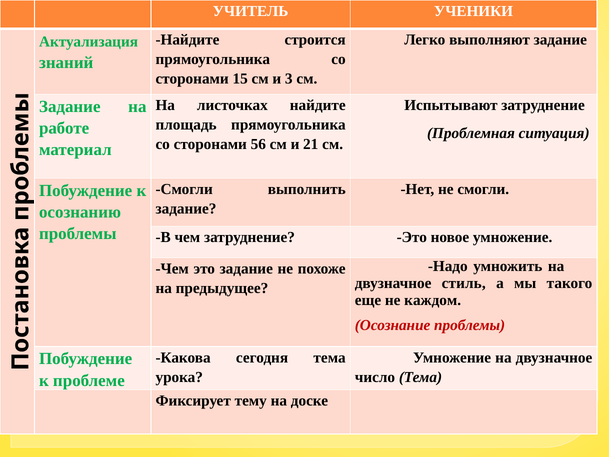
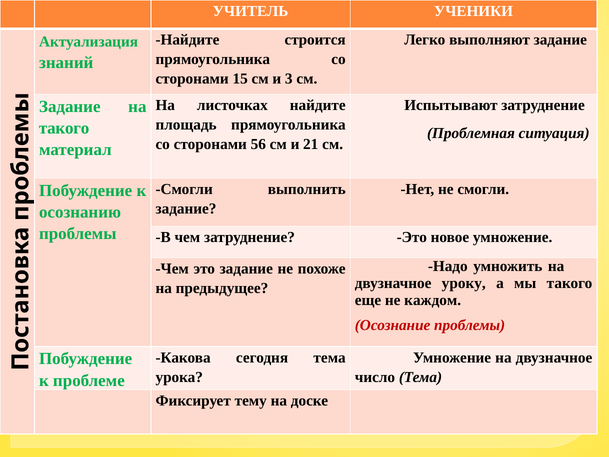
работе at (64, 128): работе -> такого
стиль: стиль -> уроку
